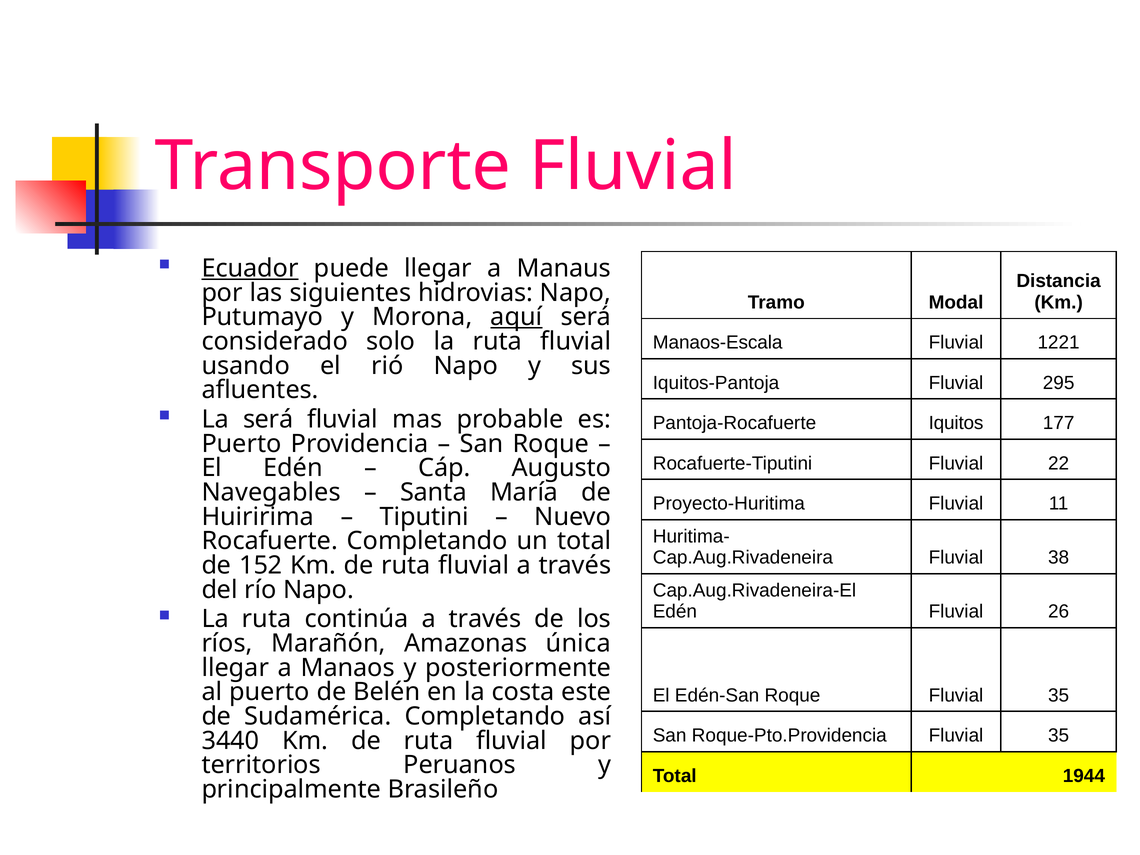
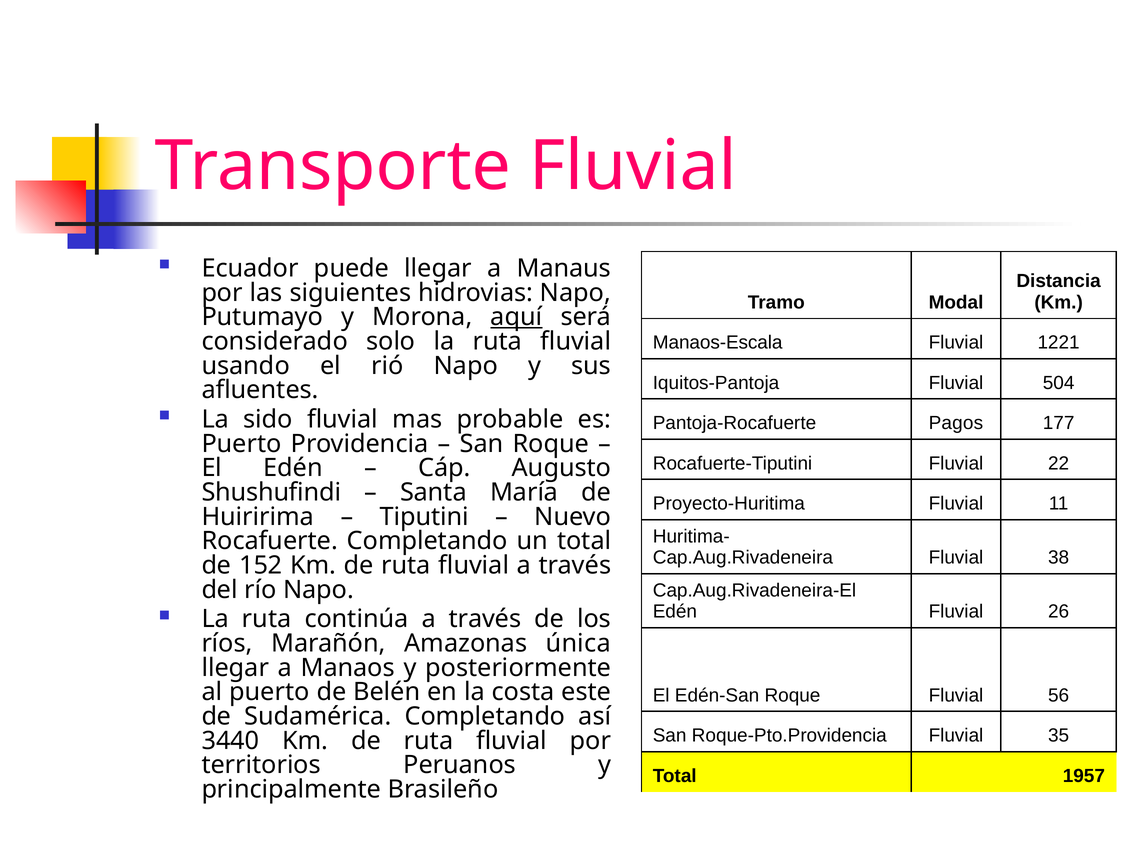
Ecuador underline: present -> none
295: 295 -> 504
La será: será -> sido
Iquitos: Iquitos -> Pagos
Navegables: Navegables -> Shushufindi
Roque Fluvial 35: 35 -> 56
1944: 1944 -> 1957
